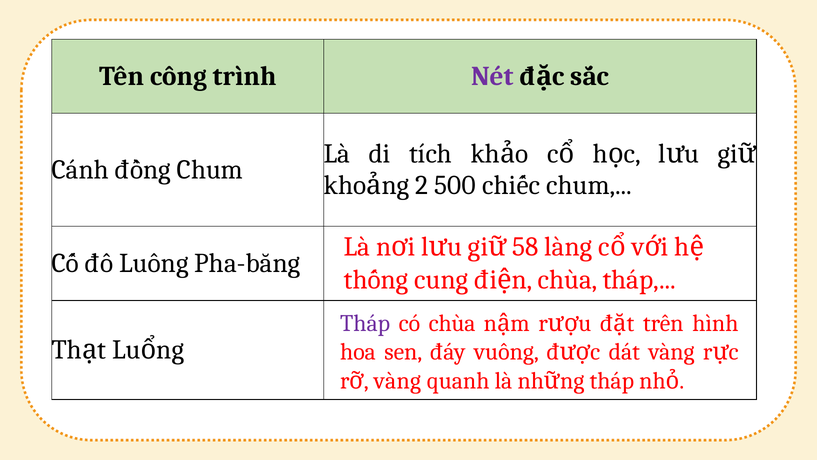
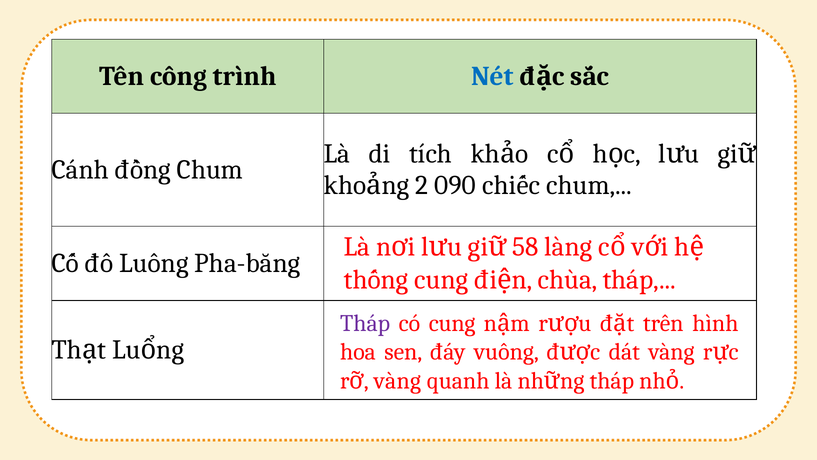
Nét colour: purple -> blue
500: 500 -> 090
có chùa: chùa -> cung
